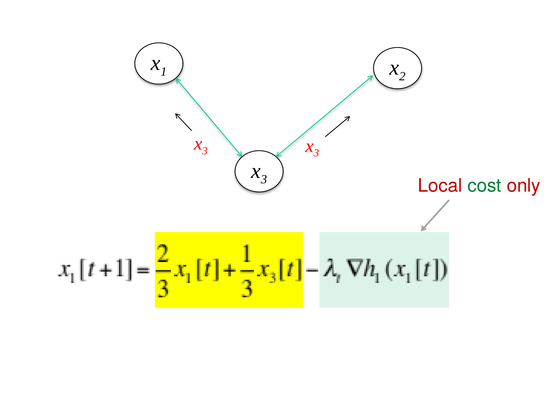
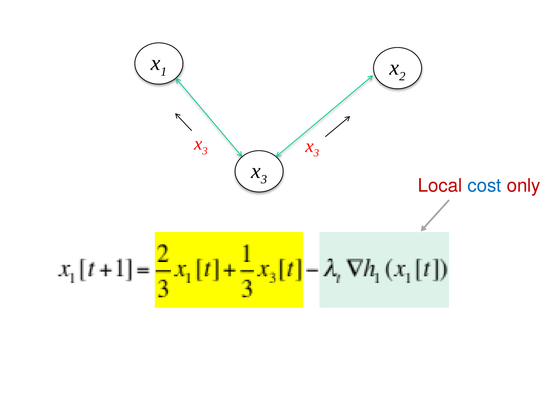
cost colour: green -> blue
